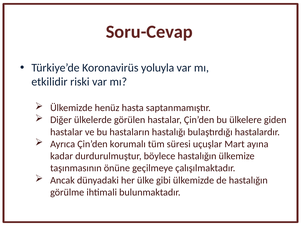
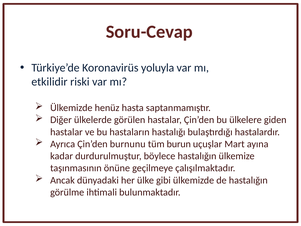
korumalı: korumalı -> burnunu
süresi: süresi -> burun
